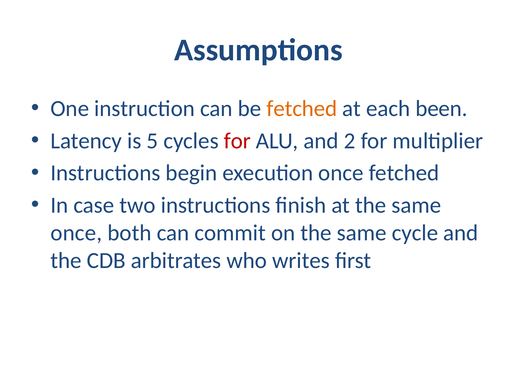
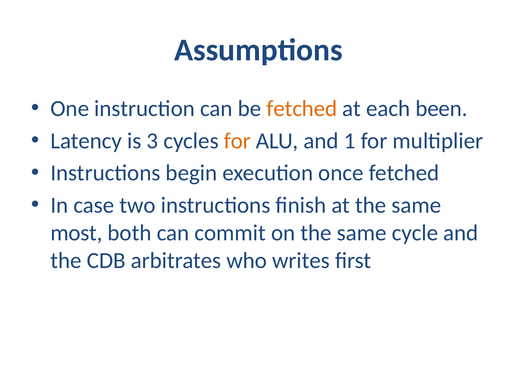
5: 5 -> 3
for at (237, 141) colour: red -> orange
2: 2 -> 1
once at (76, 233): once -> most
